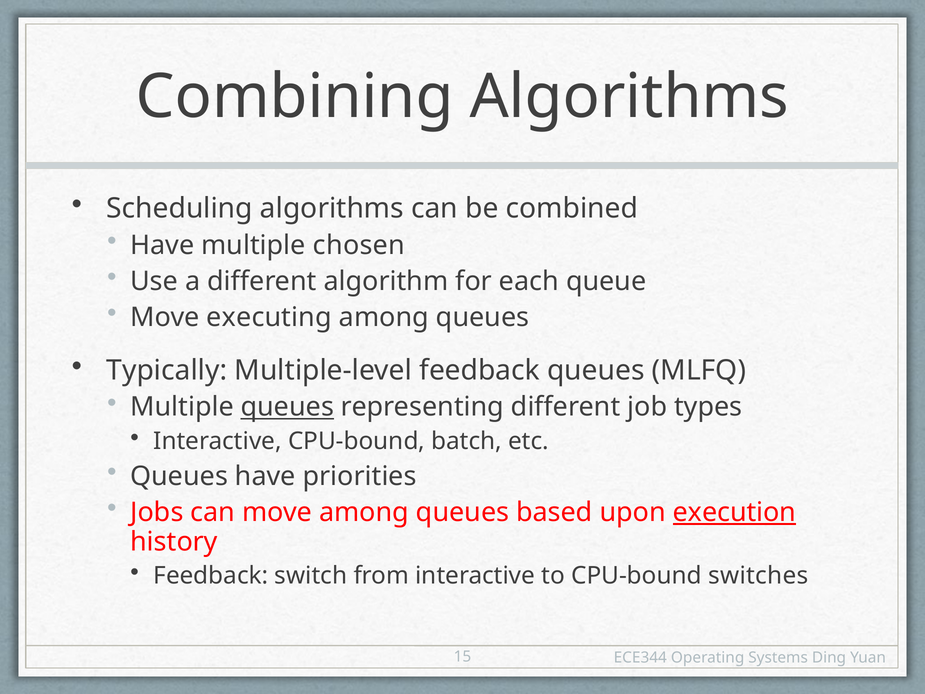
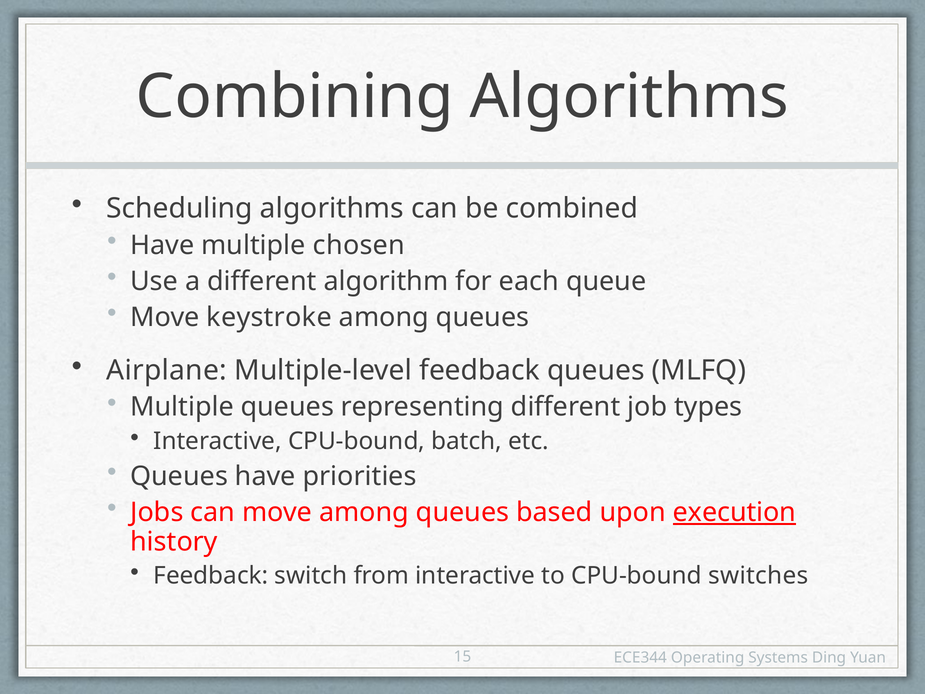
executing: executing -> keystroke
Typically: Typically -> Airplane
queues at (287, 407) underline: present -> none
